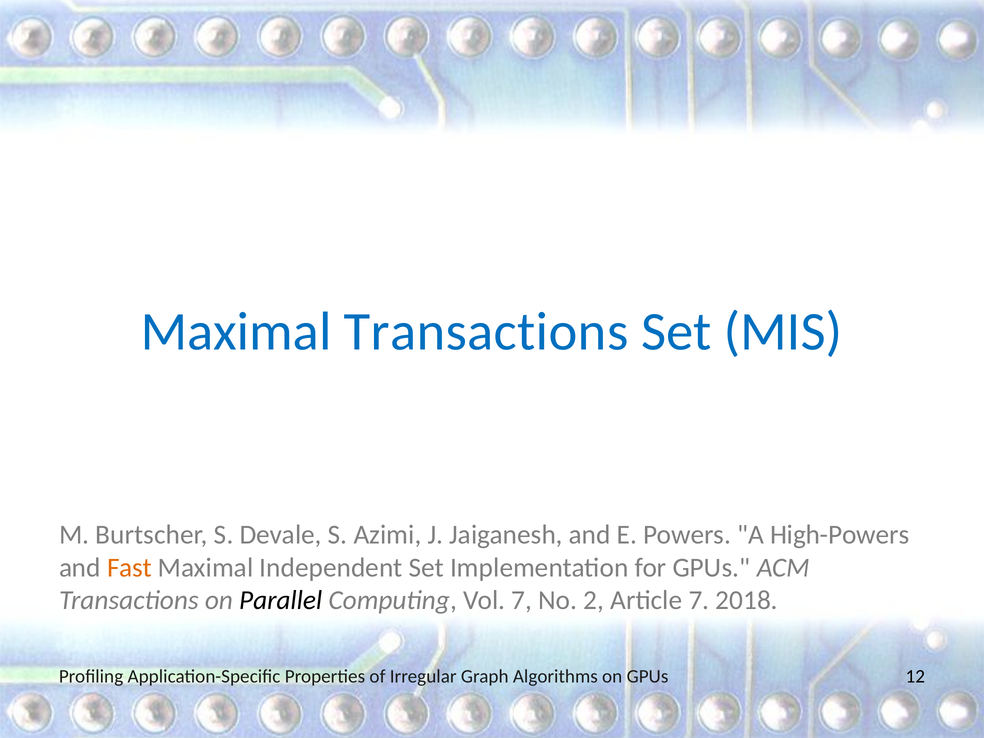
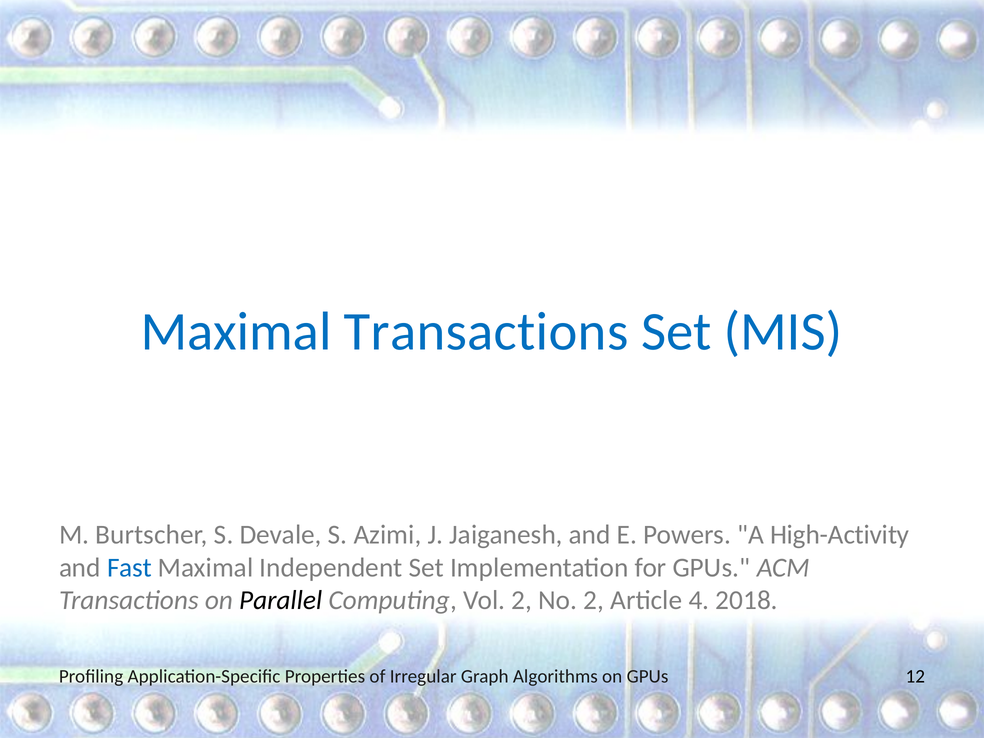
High-Powers: High-Powers -> High-Activity
Fast colour: orange -> blue
Vol 7: 7 -> 2
Article 7: 7 -> 4
